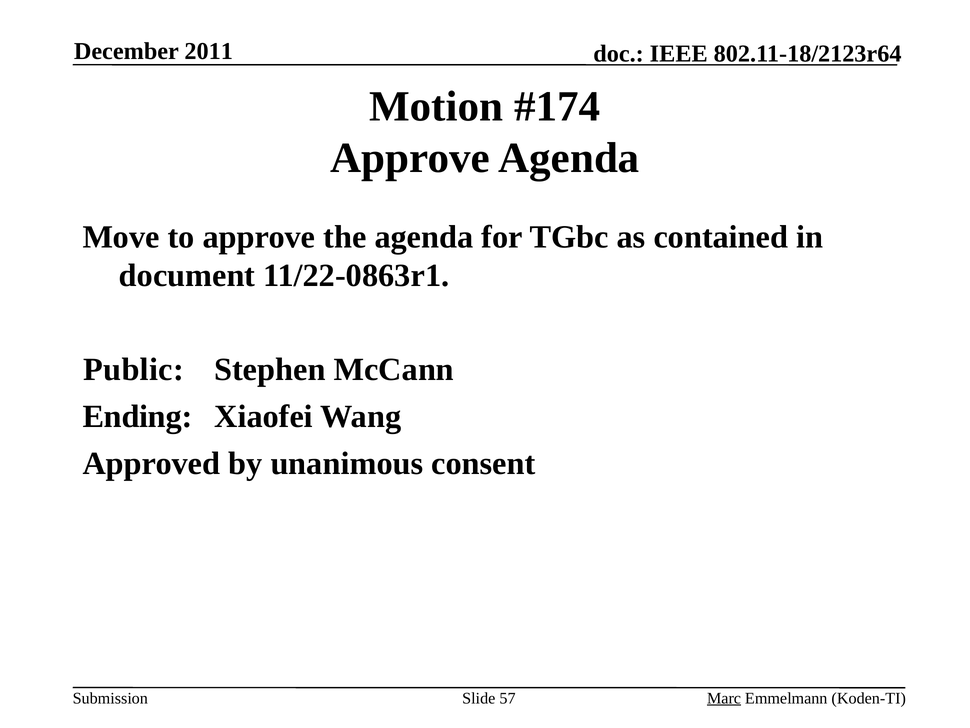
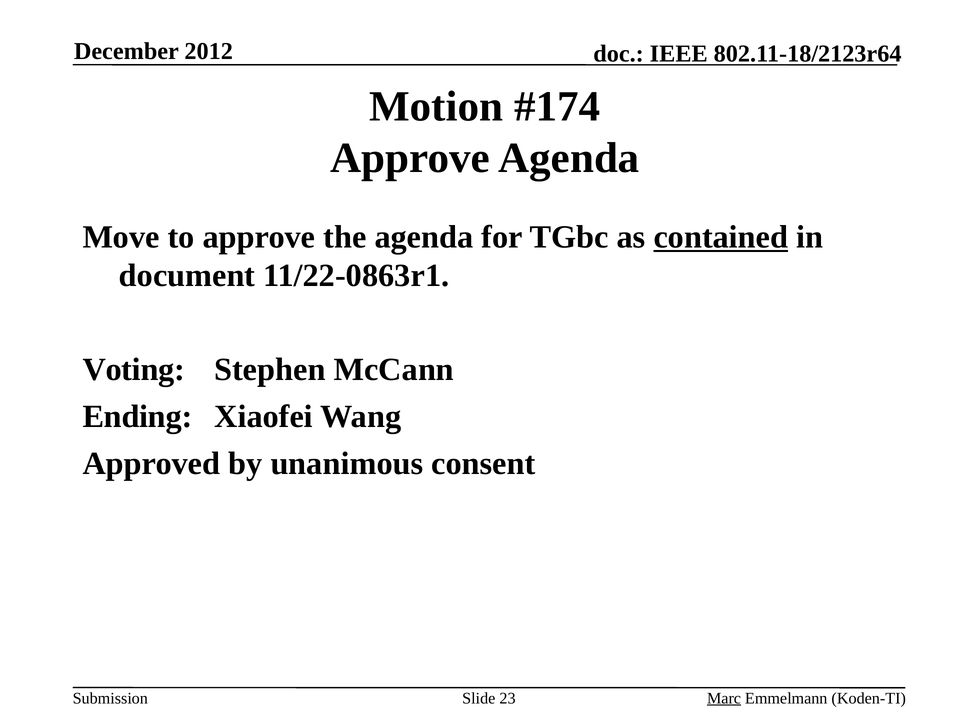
2011: 2011 -> 2012
contained underline: none -> present
Public: Public -> Voting
57: 57 -> 23
